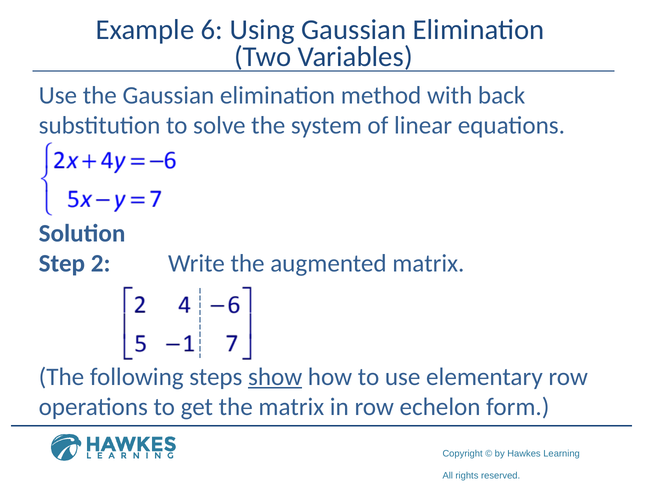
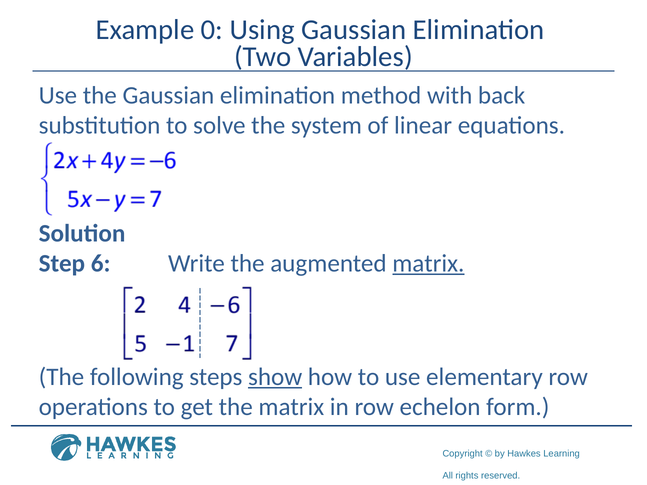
6: 6 -> 0
2: 2 -> 6
matrix at (428, 264) underline: none -> present
